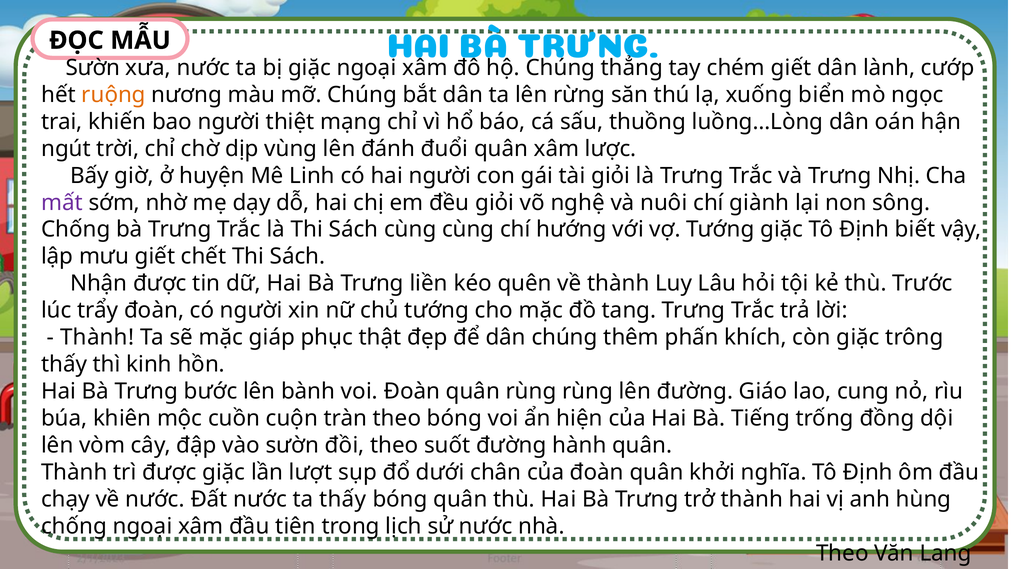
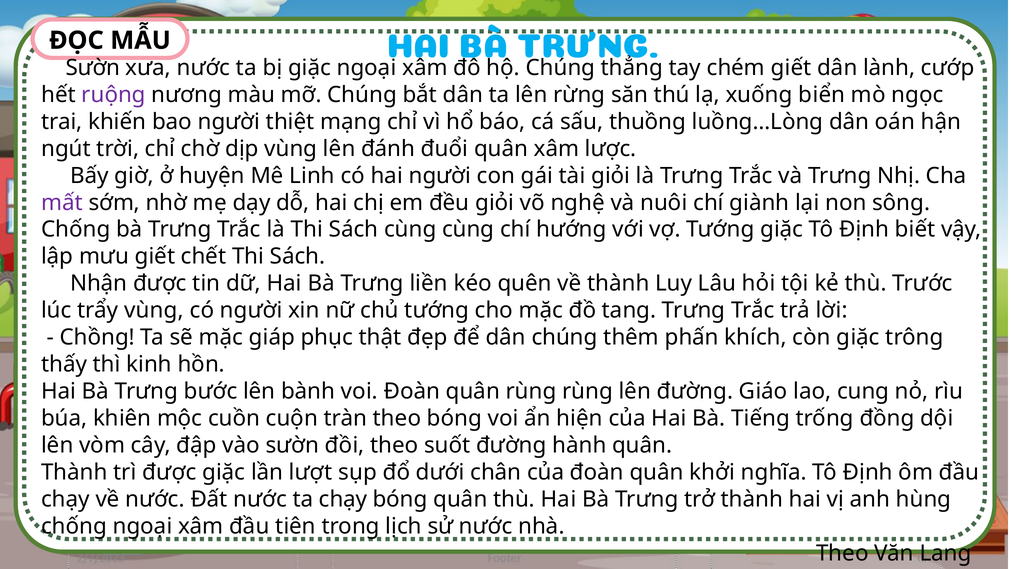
ruộng colour: orange -> purple
trẩy đoàn: đoàn -> vùng
Thành at (97, 337): Thành -> Chồng
ta thấy: thấy -> chạy
